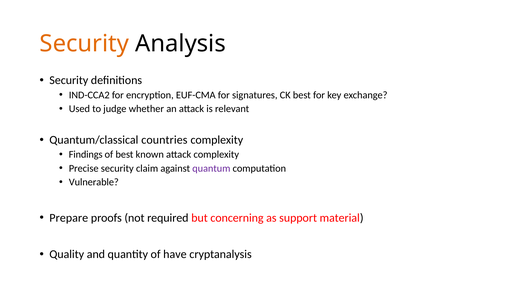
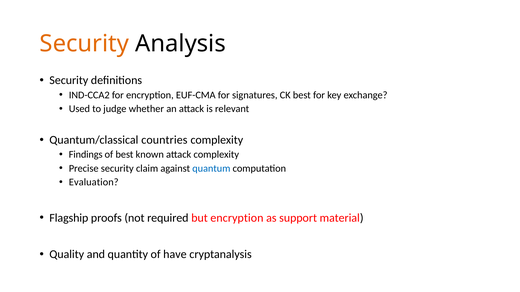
quantum colour: purple -> blue
Vulnerable: Vulnerable -> Evaluation
Prepare: Prepare -> Flagship
but concerning: concerning -> encryption
